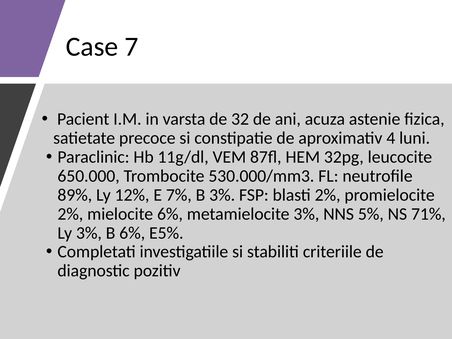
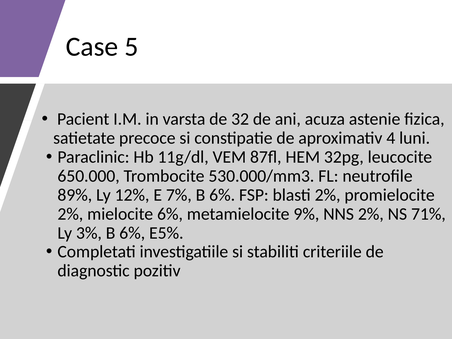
7: 7 -> 5
7% B 3%: 3% -> 6%
metamielocite 3%: 3% -> 9%
NNS 5%: 5% -> 2%
